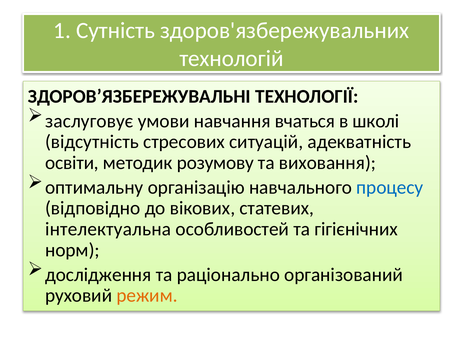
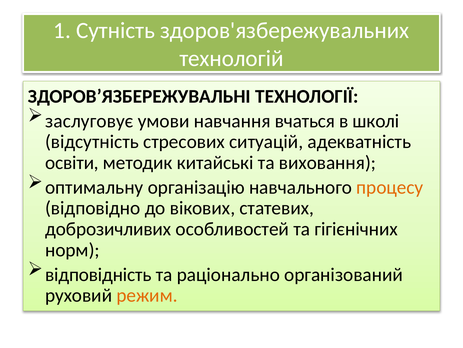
розумову: розумову -> китайські
процесу colour: blue -> orange
інтелектуальна: інтелектуальна -> доброзичливих
дослідження: дослідження -> відповідність
